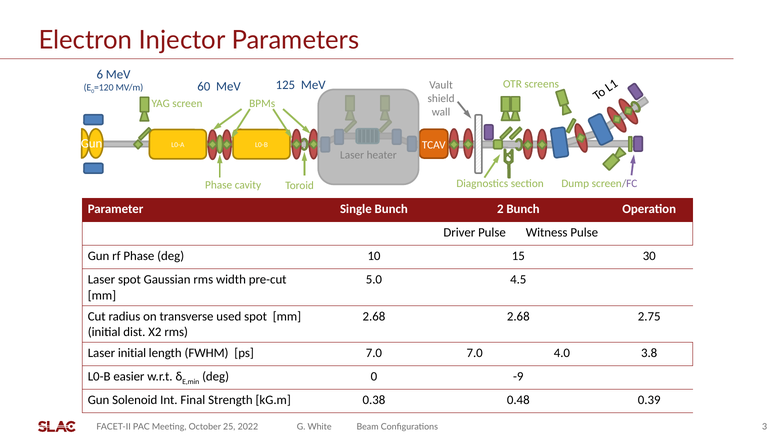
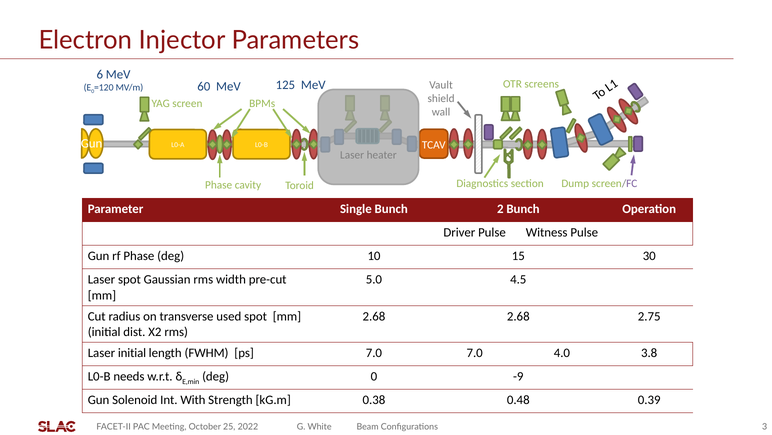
easier: easier -> needs
Final: Final -> With
